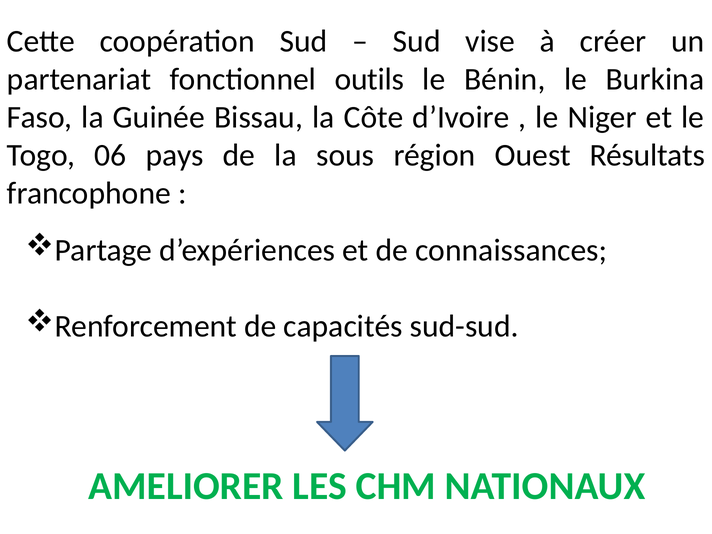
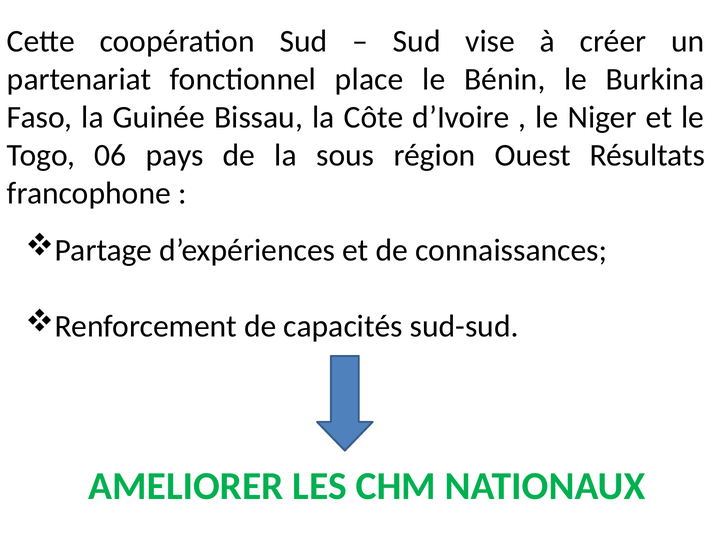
outils: outils -> place
